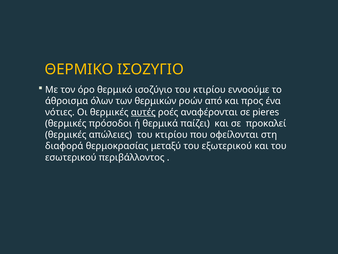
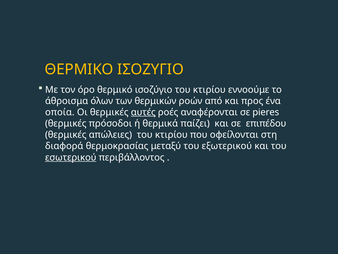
νότιες: νότιες -> οποία
προκαλεί: προκαλεί -> επιπέδου
εσωτερικού underline: none -> present
